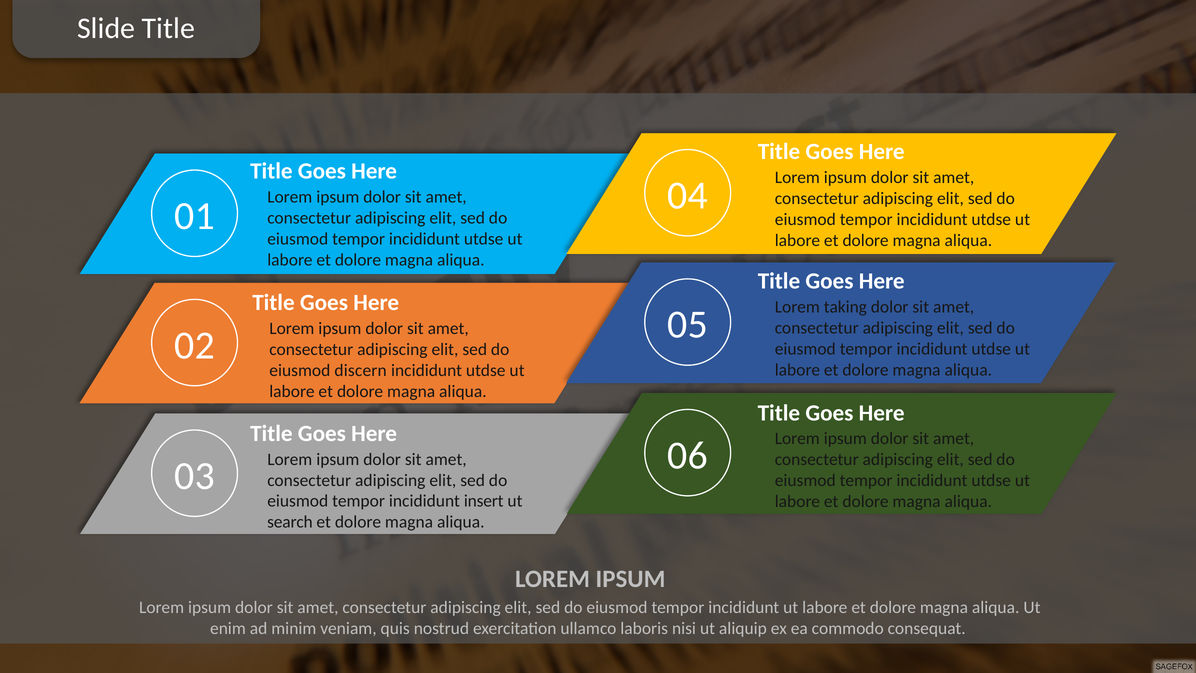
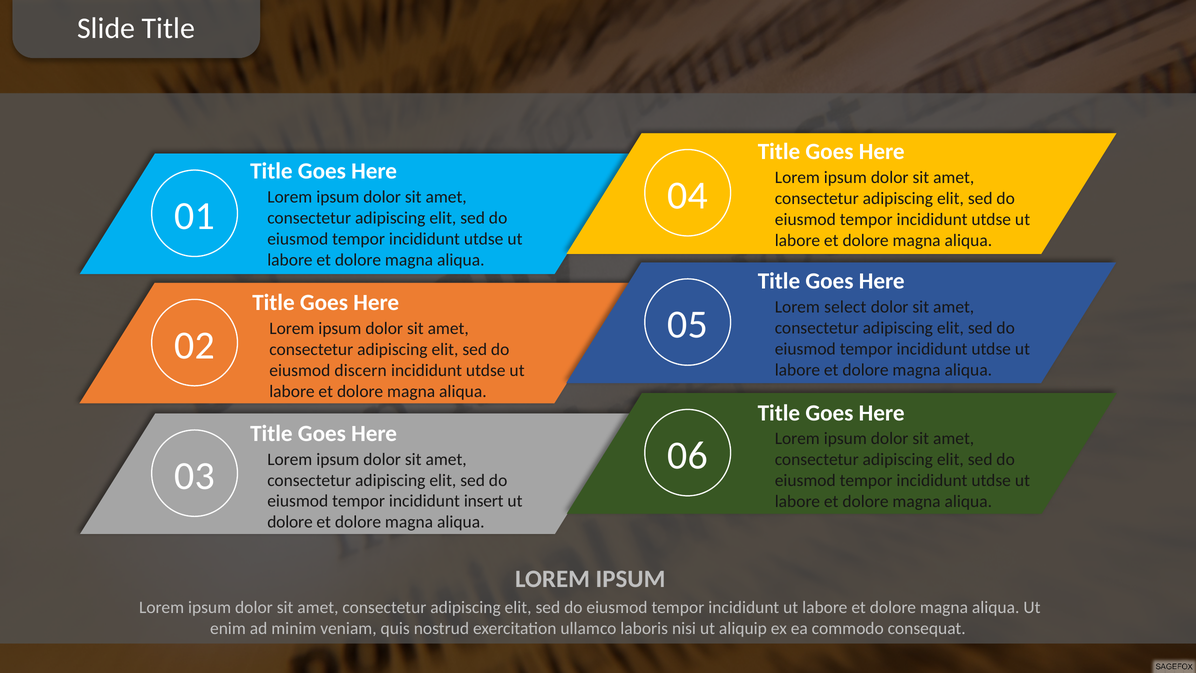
taking: taking -> select
search at (290, 522): search -> dolore
